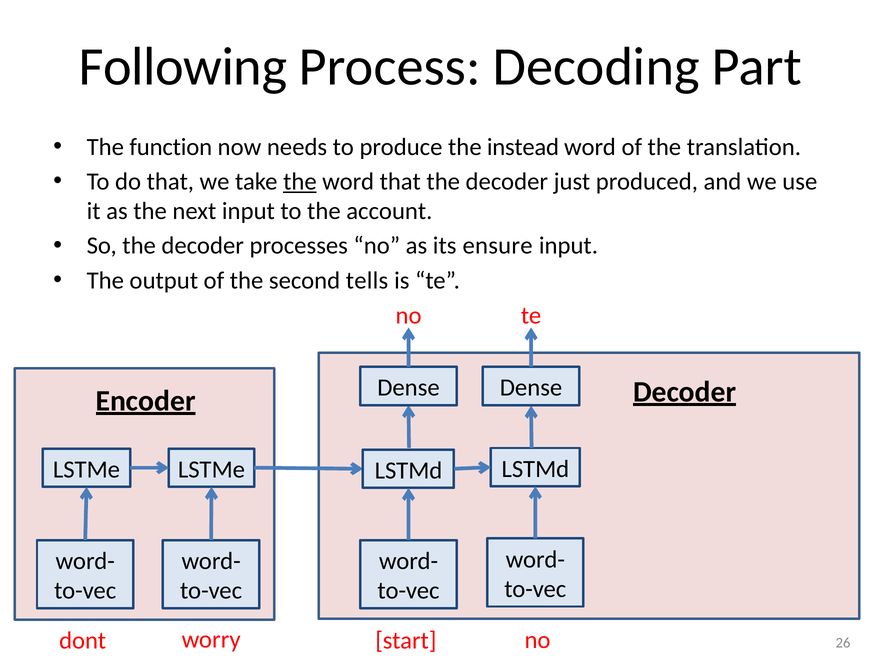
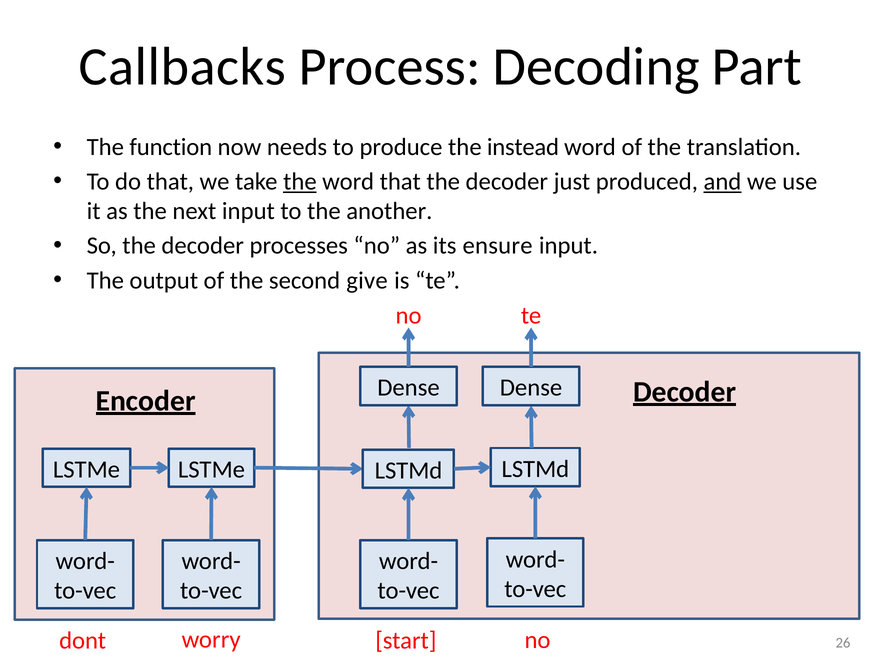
Following: Following -> Callbacks
and underline: none -> present
account: account -> another
tells: tells -> give
